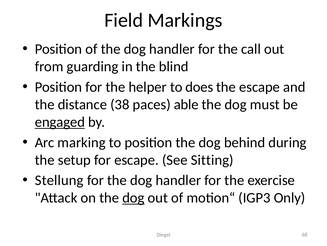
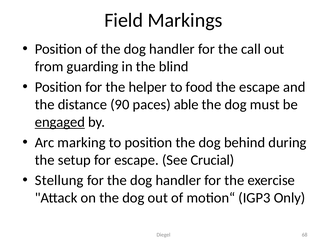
does: does -> food
38: 38 -> 90
Sitting: Sitting -> Crucial
dog at (133, 197) underline: present -> none
